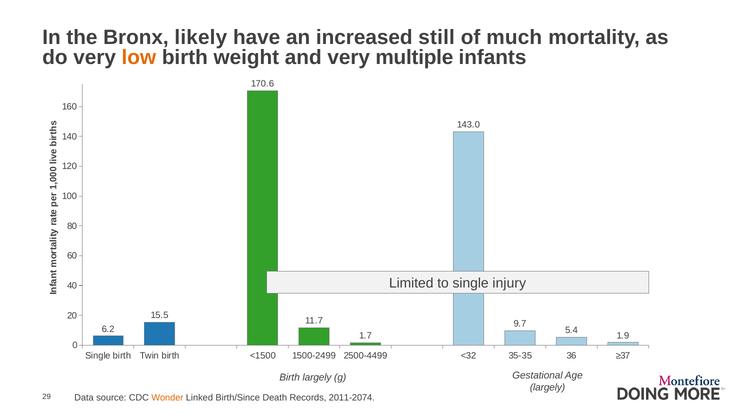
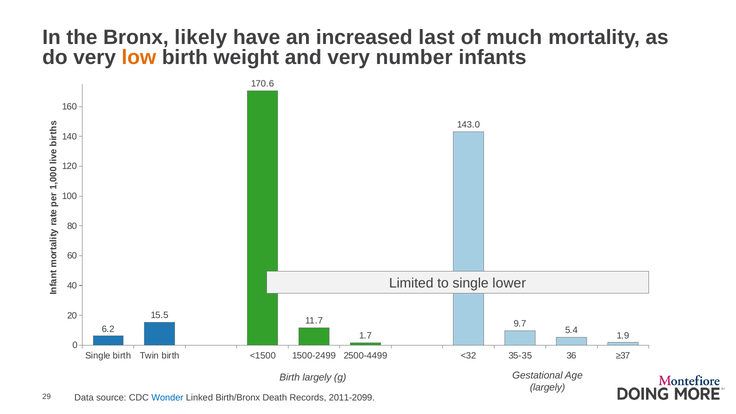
still: still -> last
multiple: multiple -> number
injury: injury -> lower
Wonder colour: orange -> blue
Birth/Since: Birth/Since -> Birth/Bronx
2011-2074: 2011-2074 -> 2011-2099
